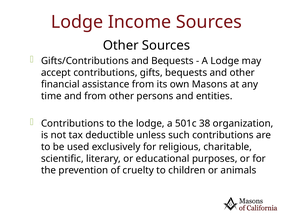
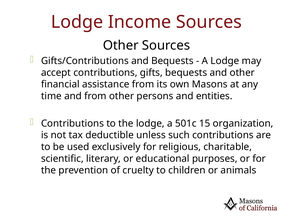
38: 38 -> 15
